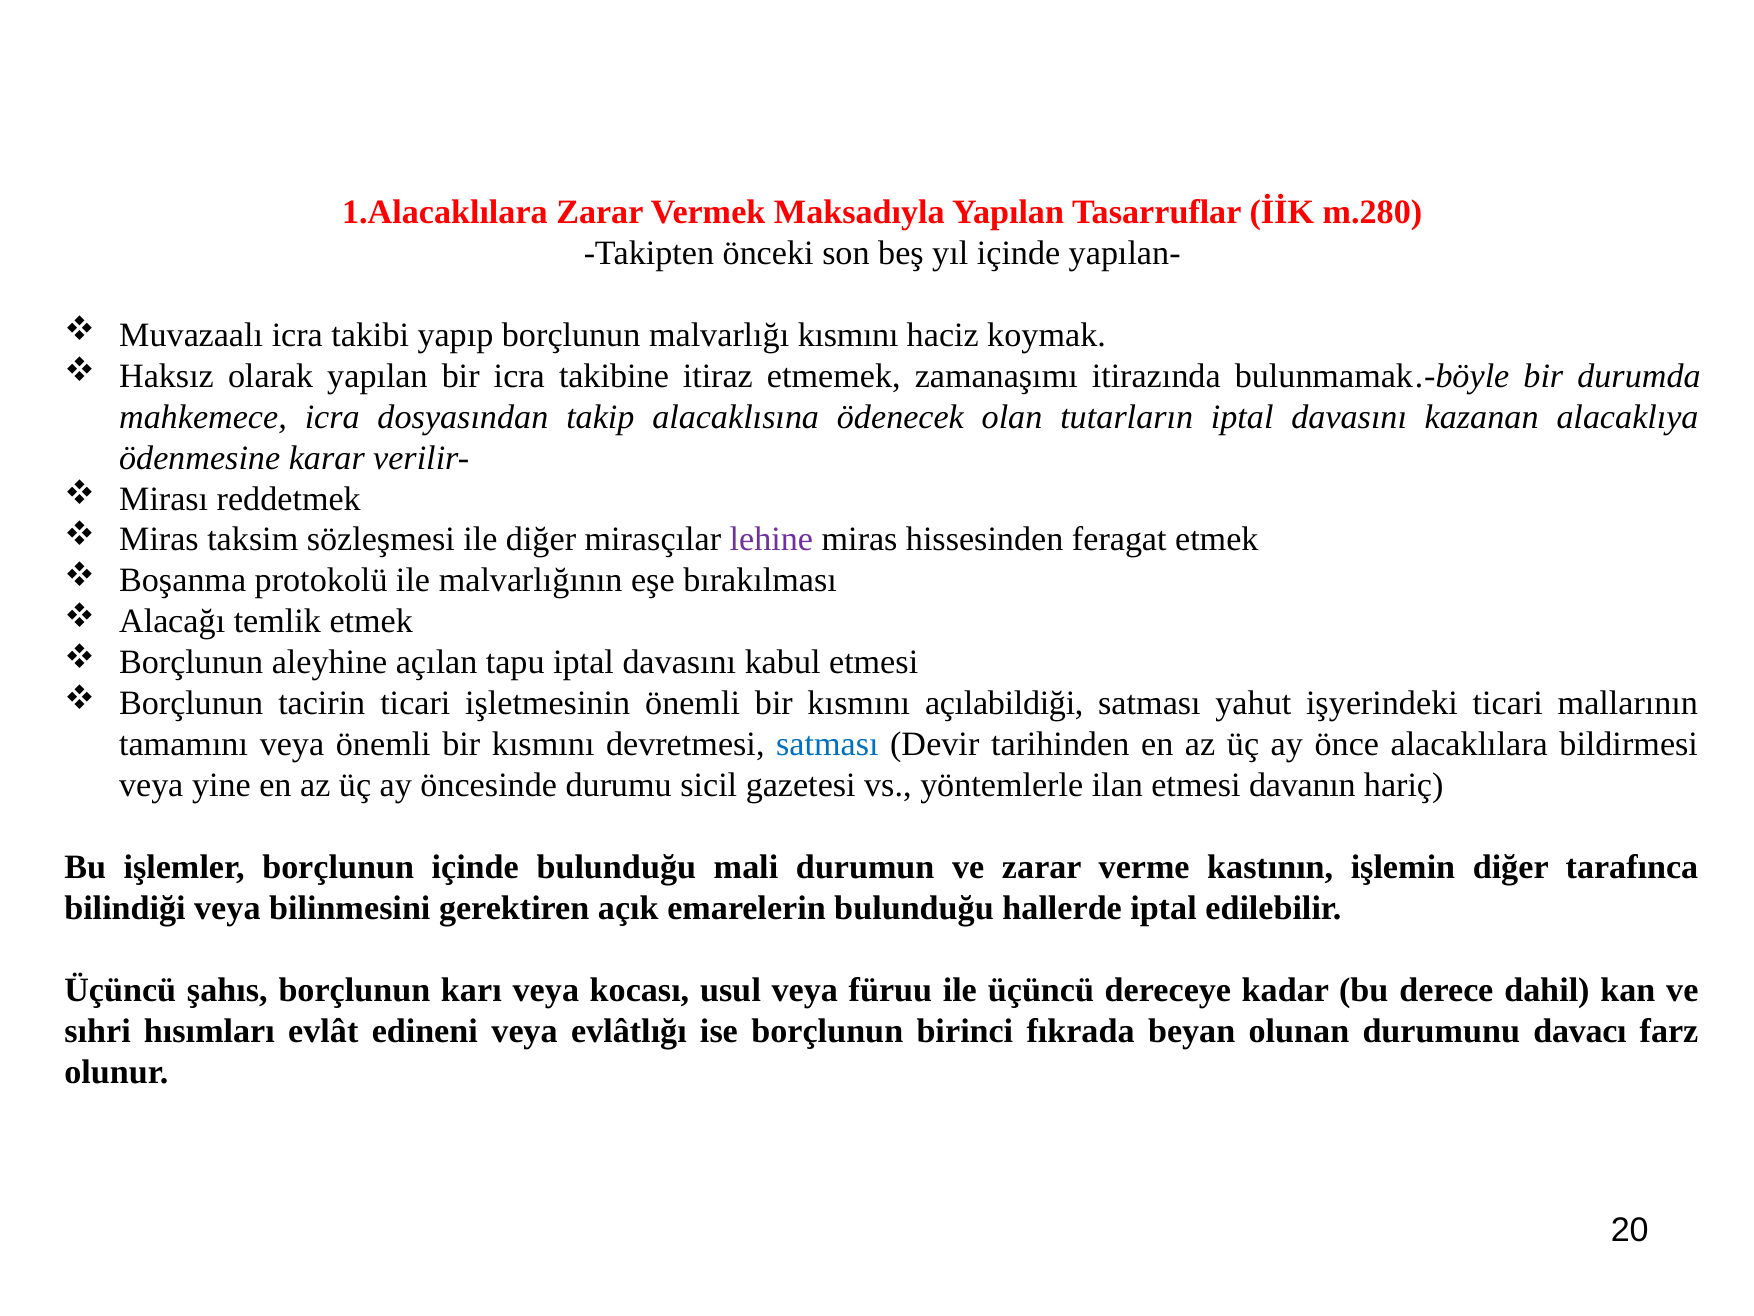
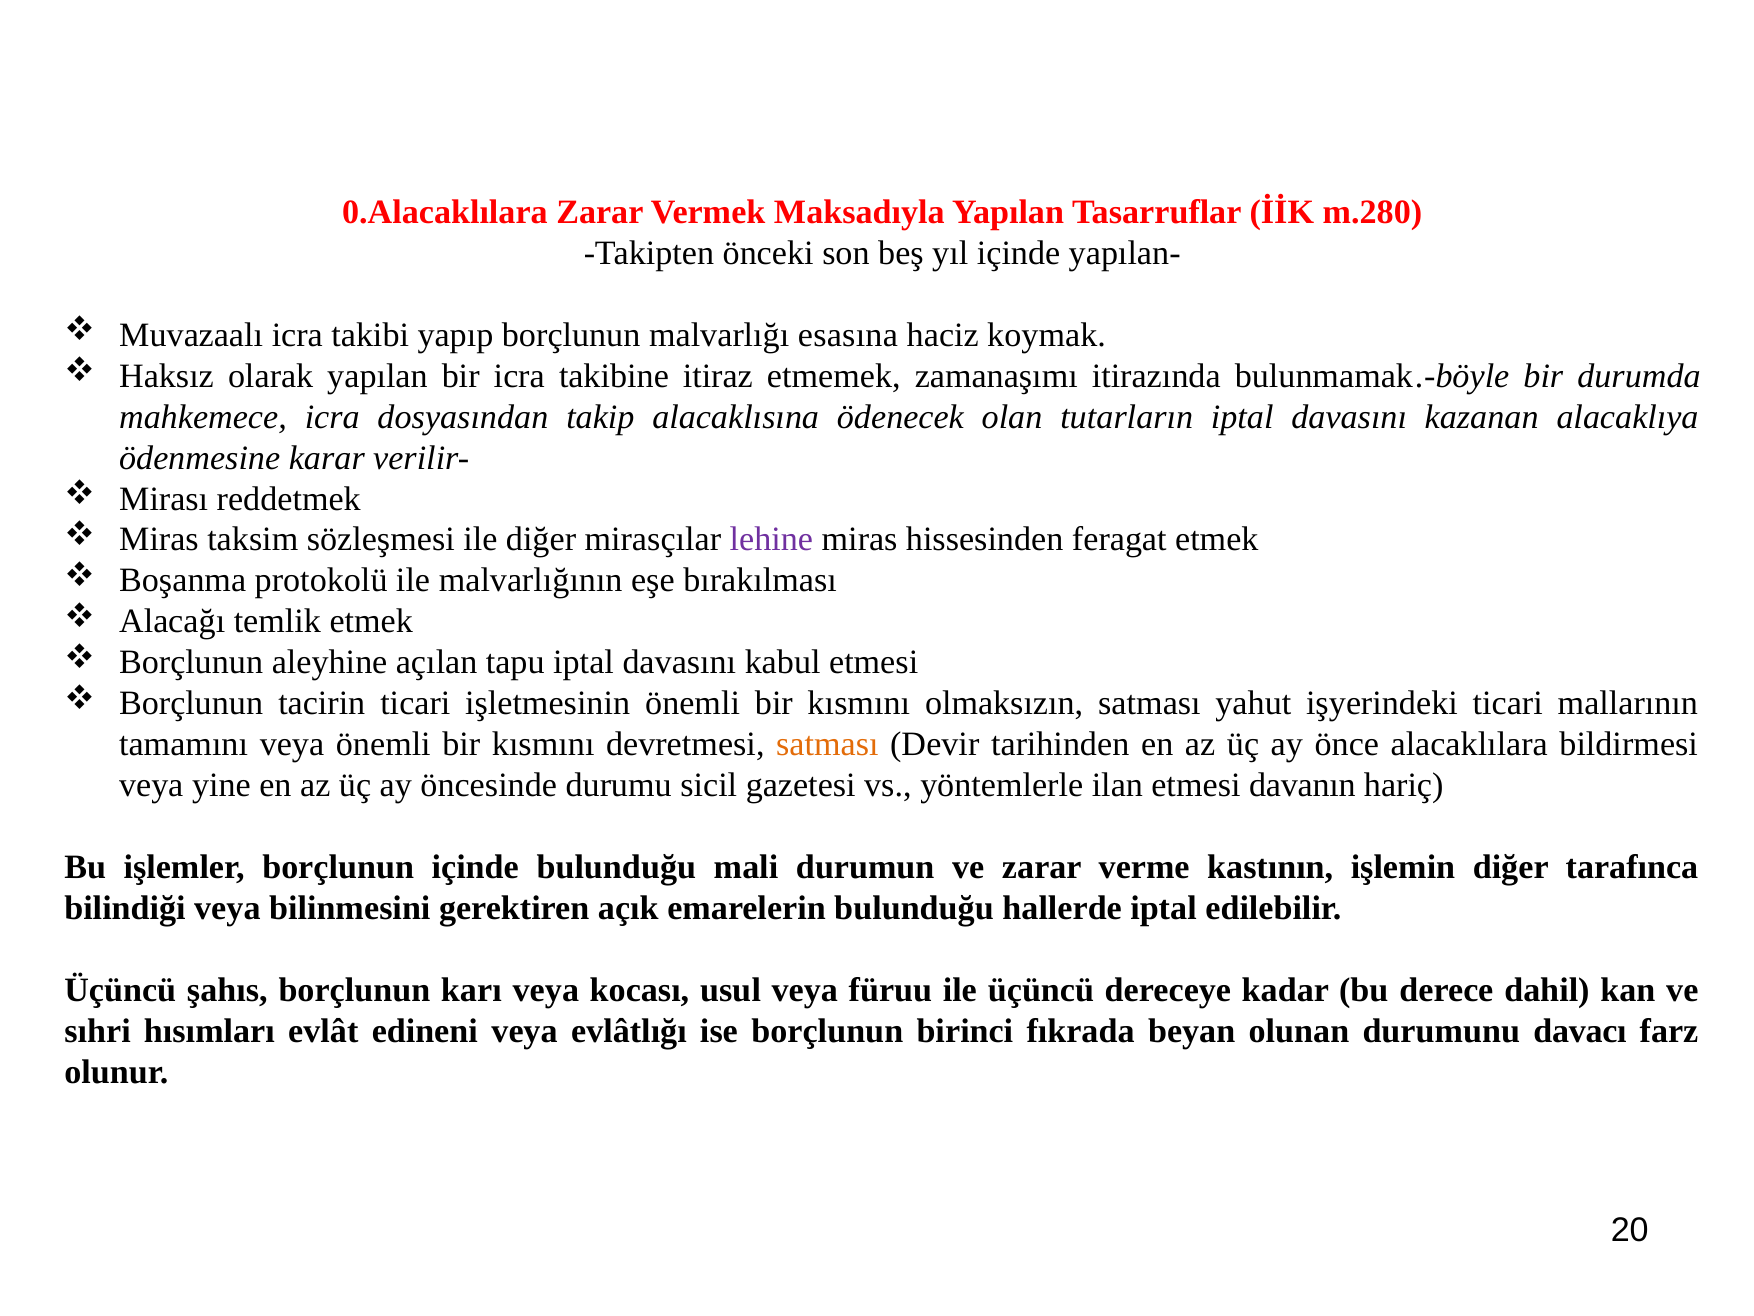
1.Alacaklılara: 1.Alacaklılara -> 0.Alacaklılara
malvarlığı kısmını: kısmını -> esasına
açılabildiği: açılabildiği -> olmaksızın
satması at (827, 744) colour: blue -> orange
